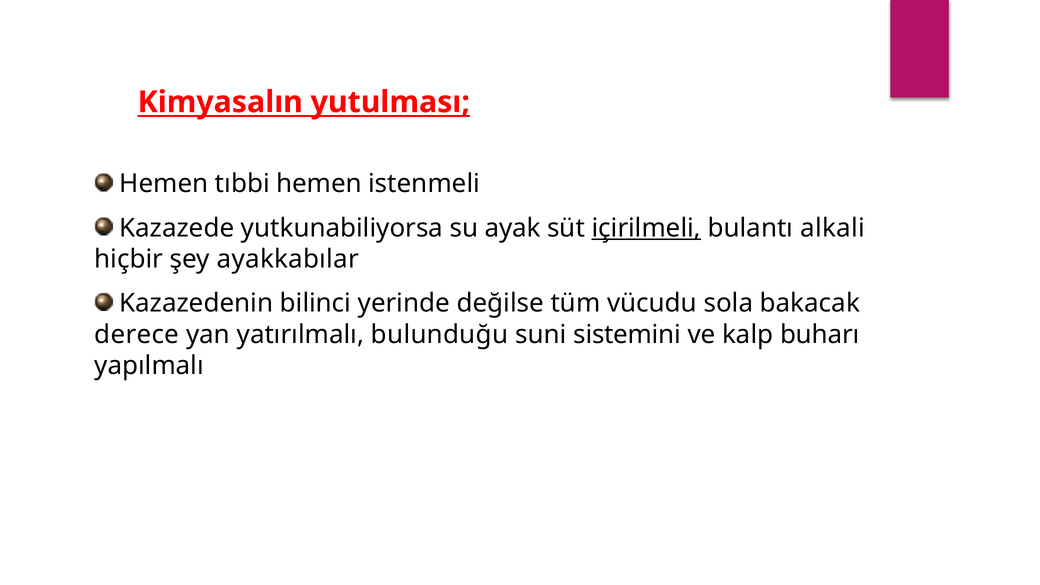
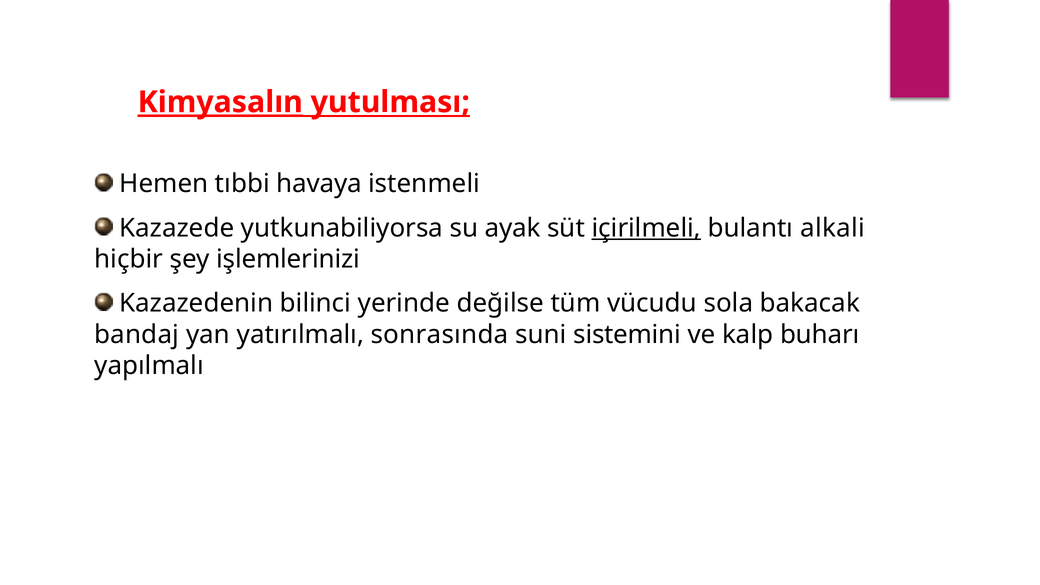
Kimyasalın underline: none -> present
tıbbi hemen: hemen -> havaya
ayakkabılar: ayakkabılar -> işlemlerinizi
derece: derece -> bandaj
bulunduğu: bulunduğu -> sonrasında
